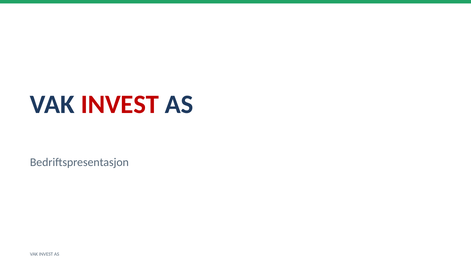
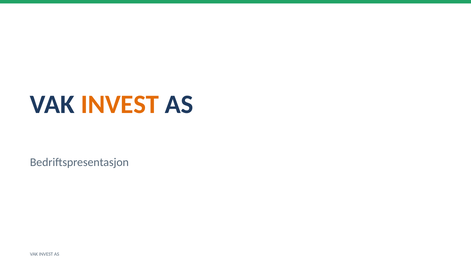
INVEST at (120, 104) colour: red -> orange
